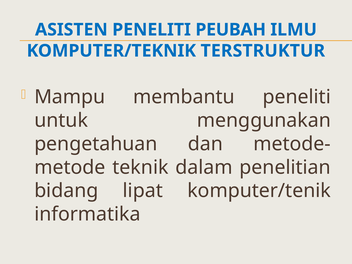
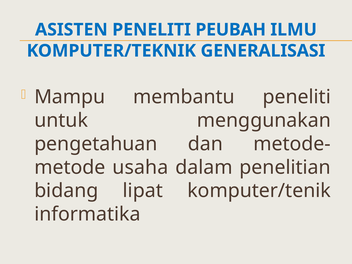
TERSTRUKTUR: TERSTRUKTUR -> GENERALISASI
teknik: teknik -> usaha
